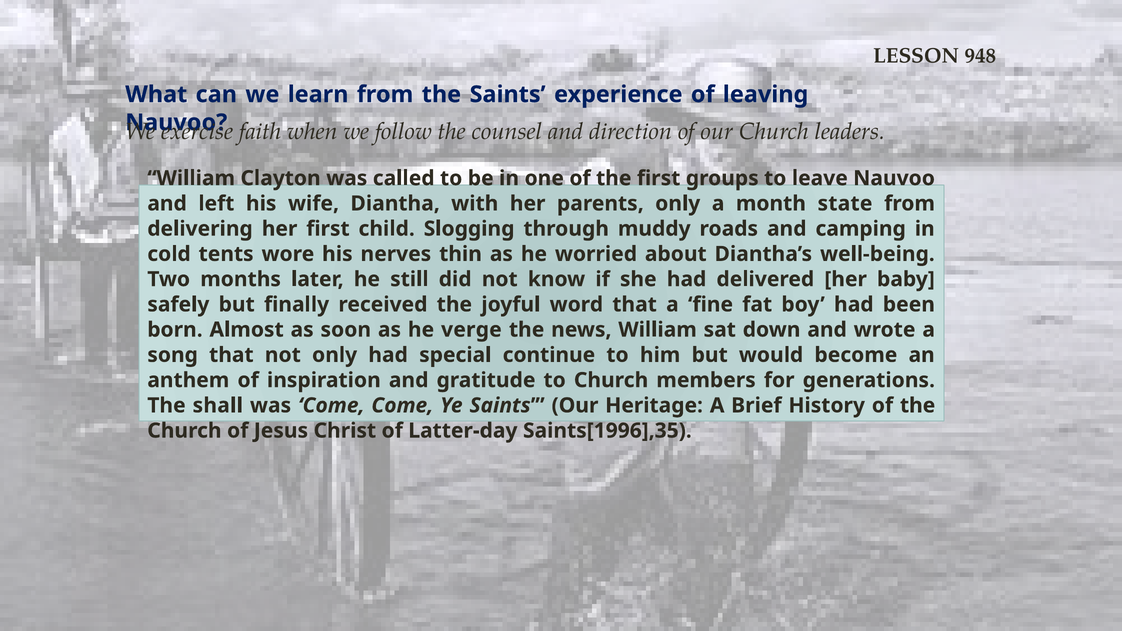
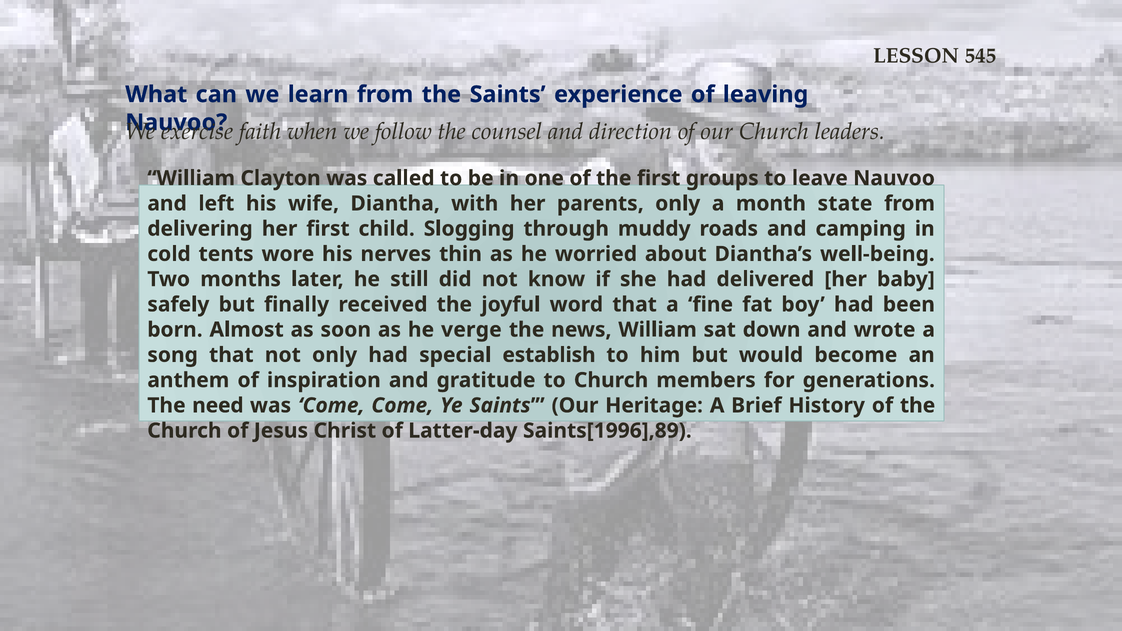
948: 948 -> 545
continue: continue -> establish
shall: shall -> need
Saints[1996],35: Saints[1996],35 -> Saints[1996],89
